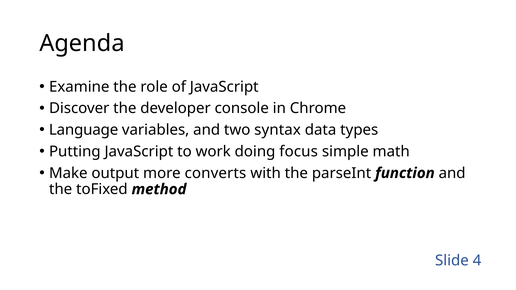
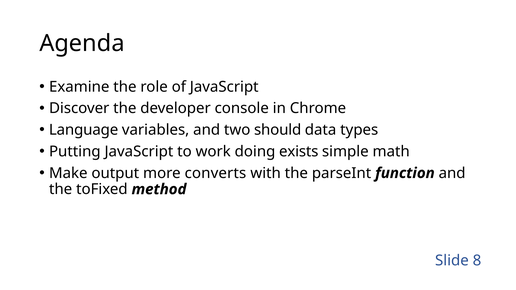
syntax: syntax -> should
focus: focus -> exists
4: 4 -> 8
